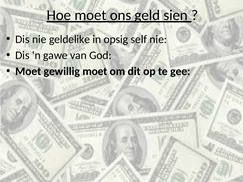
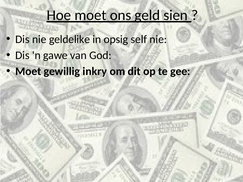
gewillig moet: moet -> inkry
